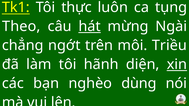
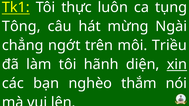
Theo: Theo -> Tông
hát underline: present -> none
dùng: dùng -> thắm
